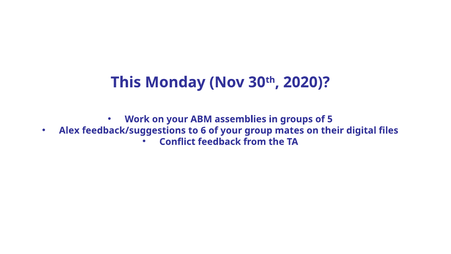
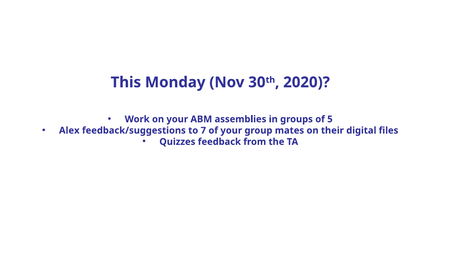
6: 6 -> 7
Conflict: Conflict -> Quizzes
